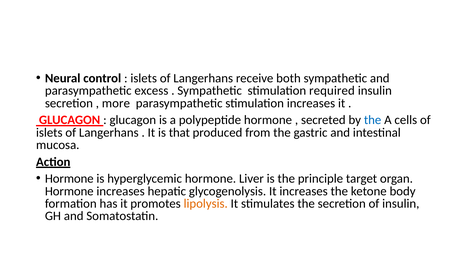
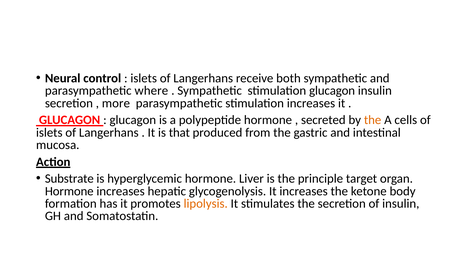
excess: excess -> where
stimulation required: required -> glucagon
the at (373, 120) colour: blue -> orange
Hormone at (69, 179): Hormone -> Substrate
